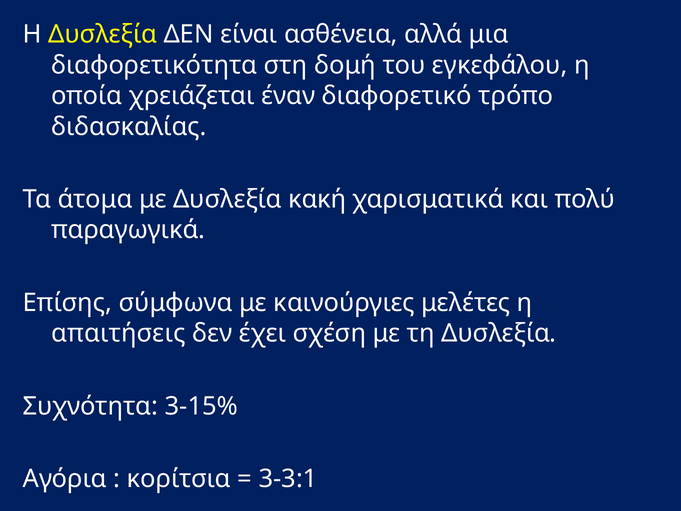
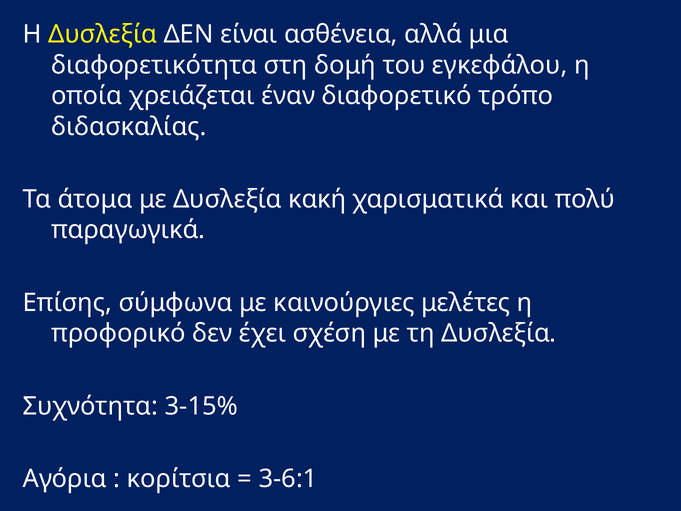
απαιτήσεις: απαιτήσεις -> προφορικό
3-3:1: 3-3:1 -> 3-6:1
